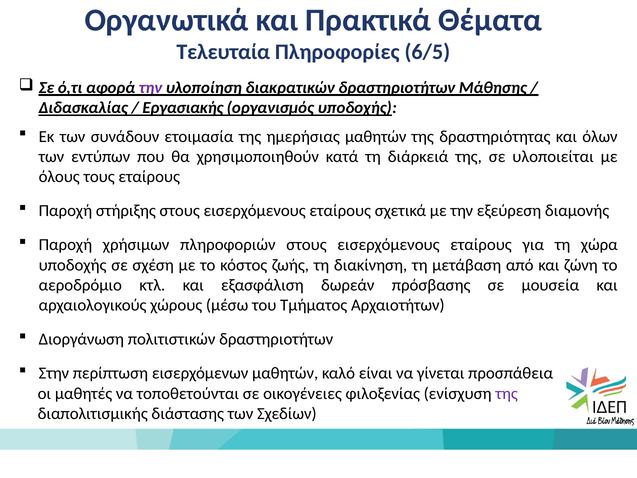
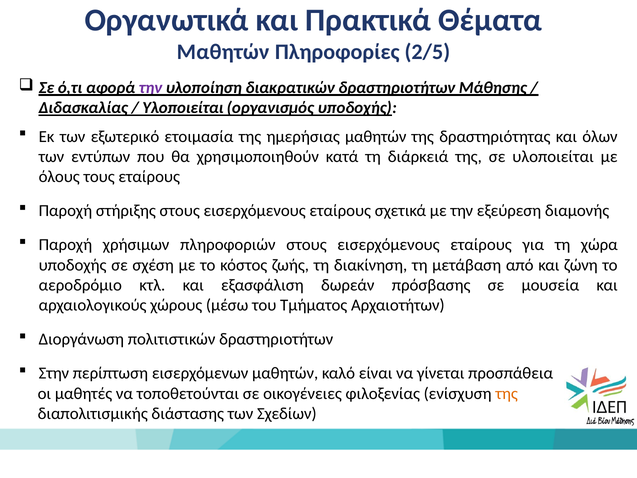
Τελευταία at (223, 52): Τελευταία -> Μαθητών
6/5: 6/5 -> 2/5
Εργασιακής at (183, 108): Εργασιακής -> Υλοποιείται
συνάδουν: συνάδουν -> εξωτερικό
της at (507, 393) colour: purple -> orange
